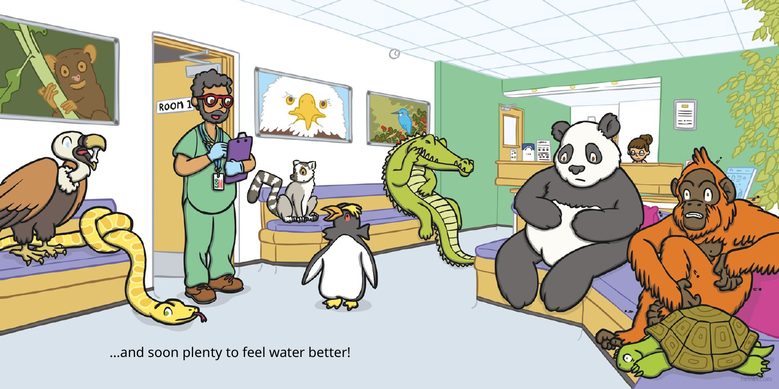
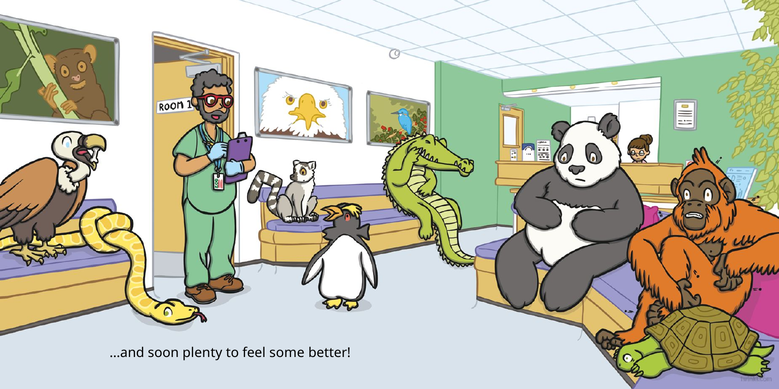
water: water -> some
